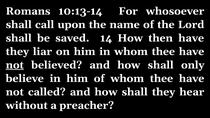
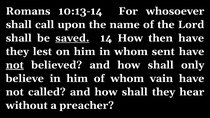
saved underline: none -> present
liar: liar -> lest
in whom thee: thee -> sent
of whom thee: thee -> vain
